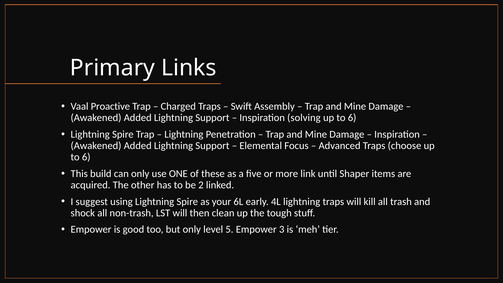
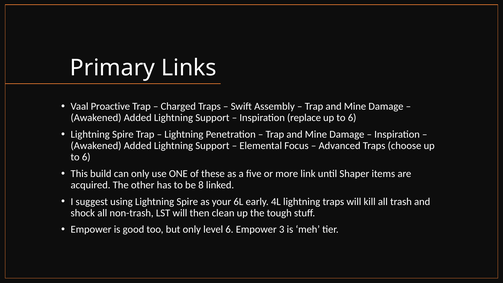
solving: solving -> replace
2: 2 -> 8
level 5: 5 -> 6
